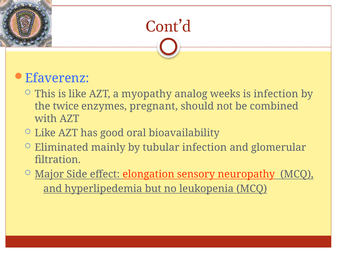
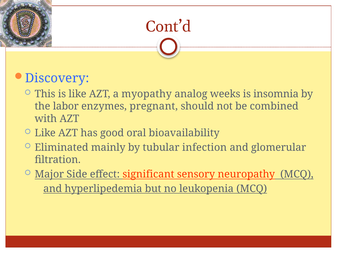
Efaverenz: Efaverenz -> Discovery
is infection: infection -> insomnia
twice: twice -> labor
elongation: elongation -> significant
